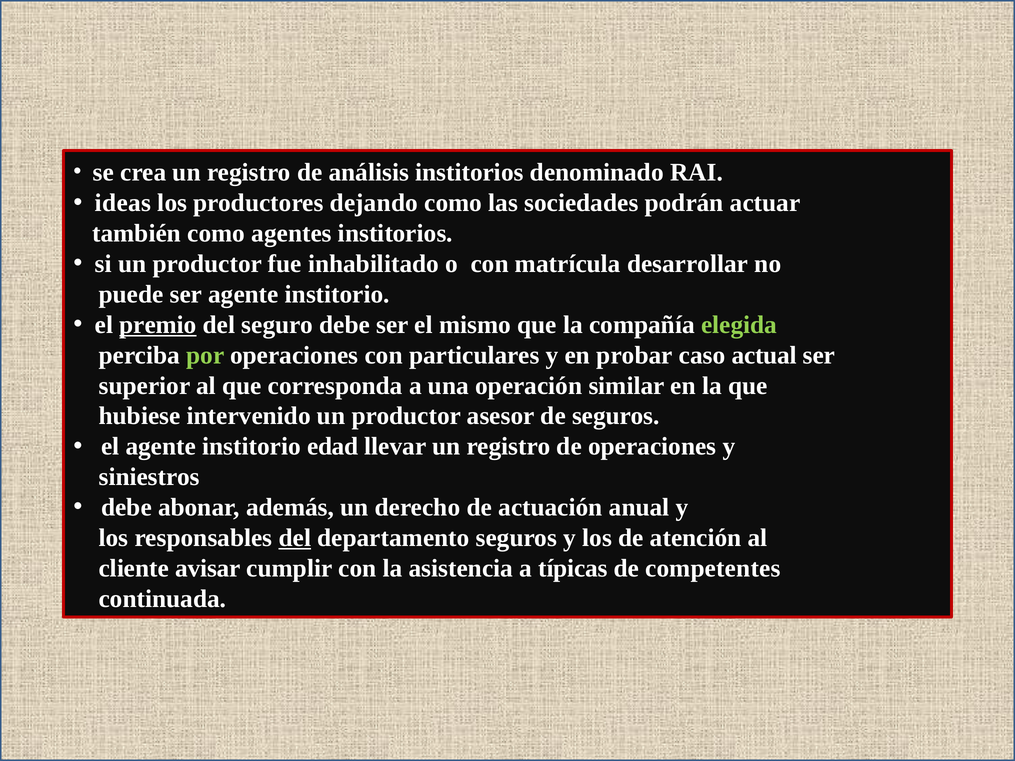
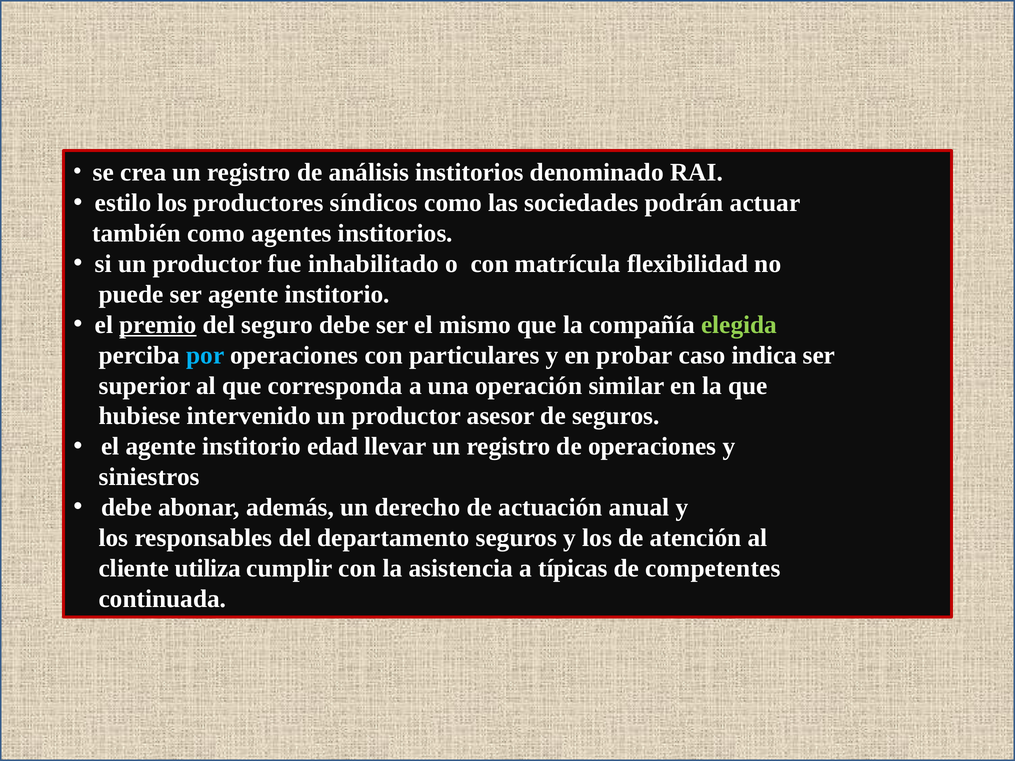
ideas: ideas -> estilo
dejando: dejando -> síndicos
desarrollar: desarrollar -> flexibilidad
por colour: light green -> light blue
actual: actual -> indica
del at (295, 538) underline: present -> none
avisar: avisar -> utiliza
